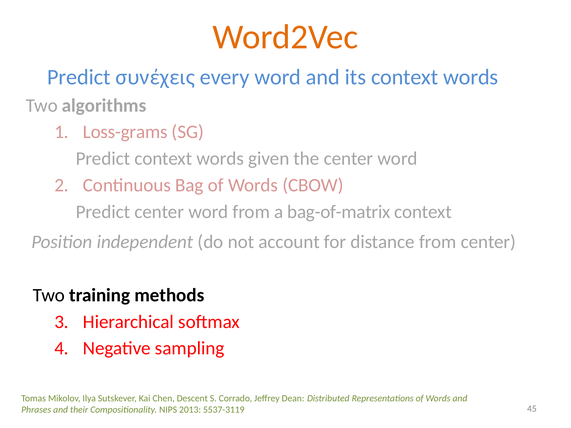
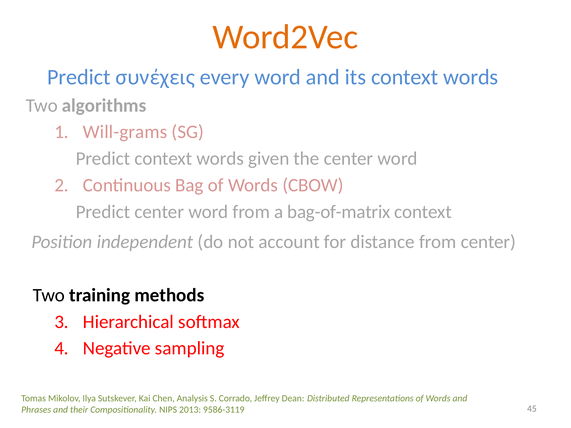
Loss-grams: Loss-grams -> Will-grams
Descent: Descent -> Analysis
5537-3119: 5537-3119 -> 9586-3119
